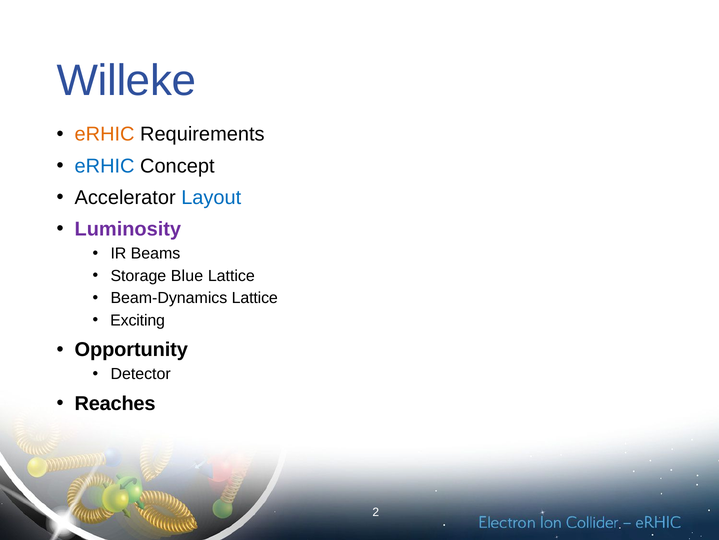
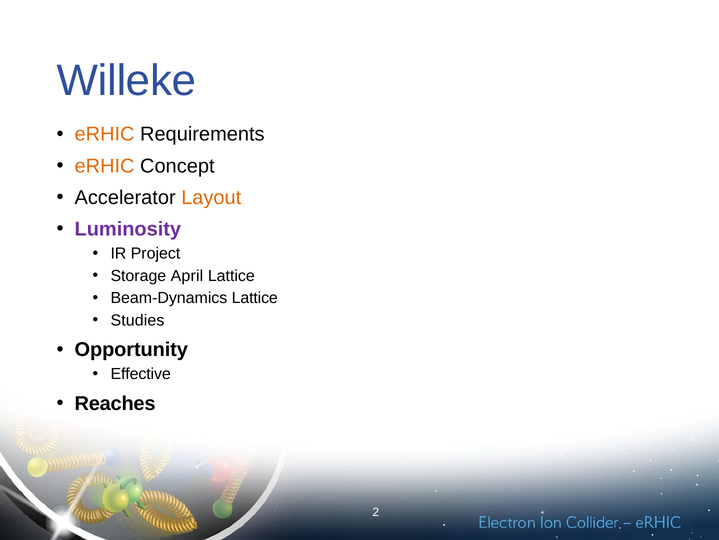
eRHIC at (105, 166) colour: blue -> orange
Layout colour: blue -> orange
Beams: Beams -> Project
Blue: Blue -> April
Exciting: Exciting -> Studies
Detector: Detector -> Effective
